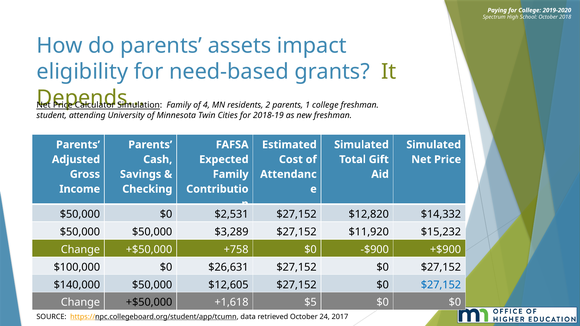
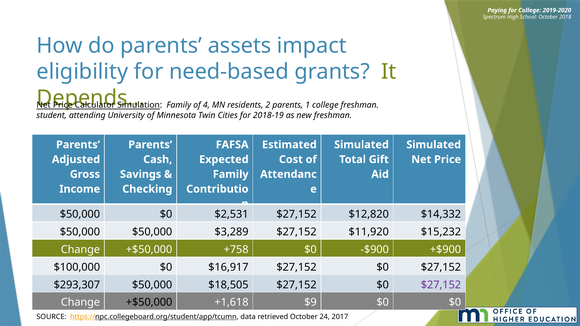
$26,631: $26,631 -> $16,917
$140,000: $140,000 -> $293,307
$12,605: $12,605 -> $18,505
$27,152 at (441, 285) colour: blue -> purple
$5: $5 -> $9
